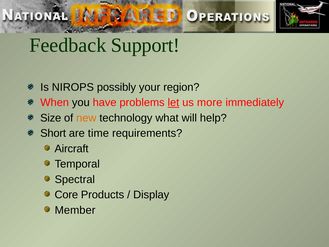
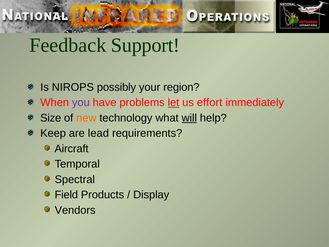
you colour: black -> purple
more: more -> effort
will underline: none -> present
Short: Short -> Keep
time: time -> lead
Core: Core -> Field
Member: Member -> Vendors
